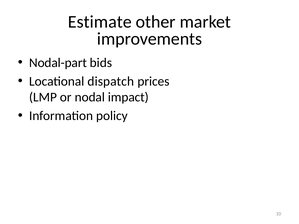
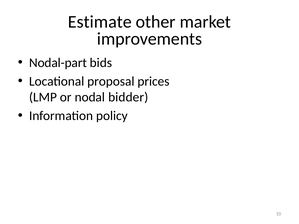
dispatch: dispatch -> proposal
impact: impact -> bidder
